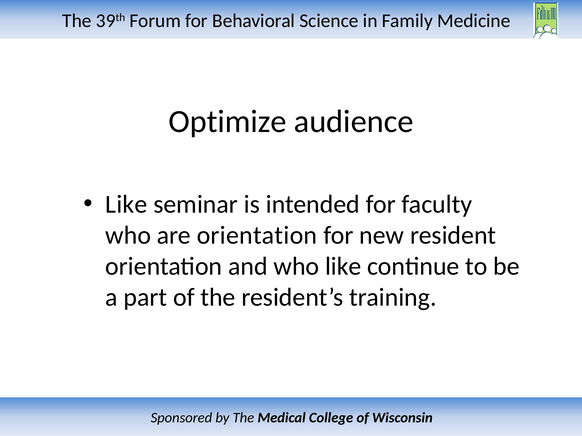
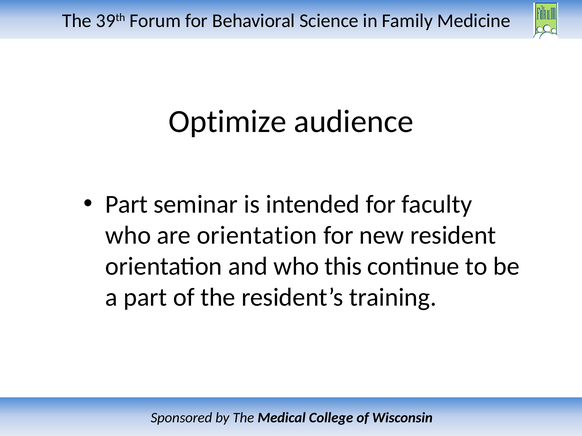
Like at (126, 205): Like -> Part
who like: like -> this
